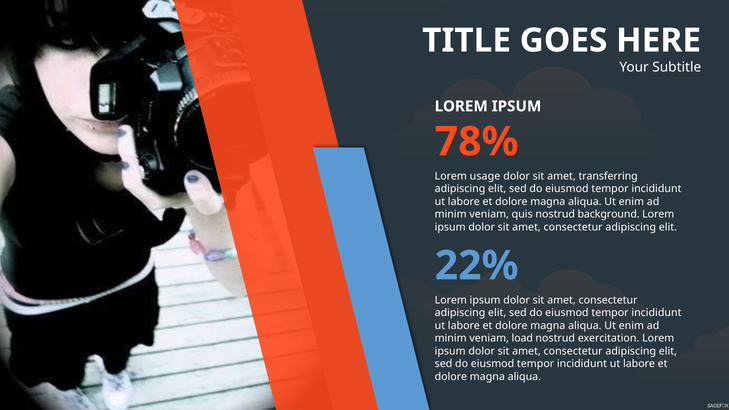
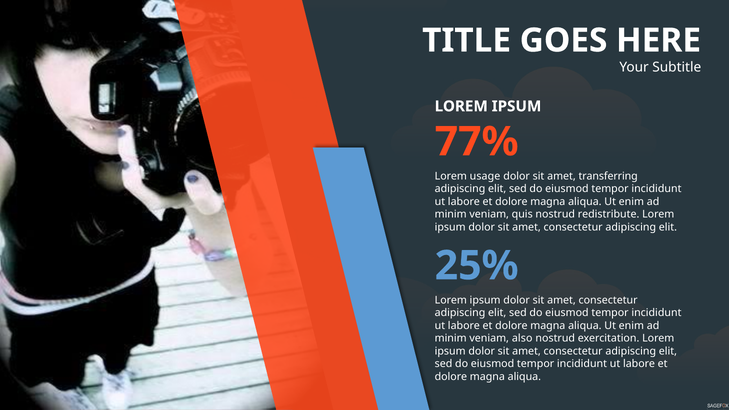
78%: 78% -> 77%
background: background -> redistribute
22%: 22% -> 25%
load: load -> also
